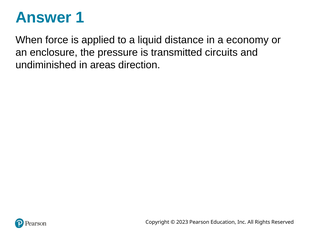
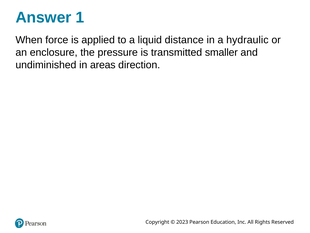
economy: economy -> hydraulic
circuits: circuits -> smaller
